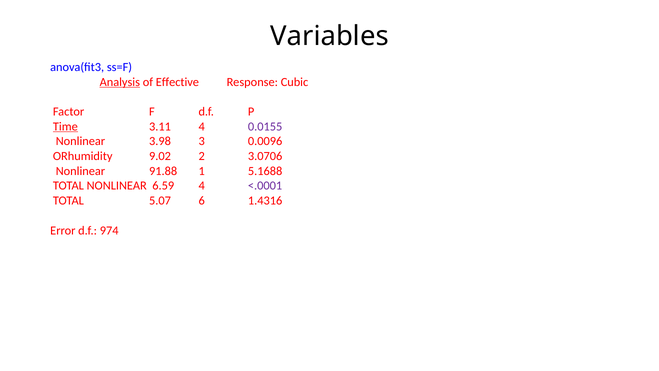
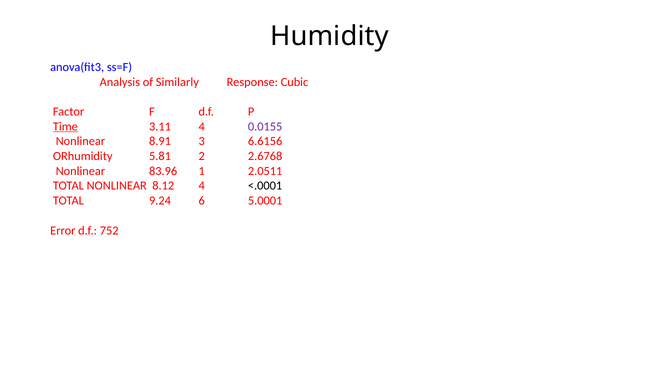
Variables: Variables -> Humidity
Analysis underline: present -> none
Effective: Effective -> Similarly
3.98: 3.98 -> 8.91
0.0096: 0.0096 -> 6.6156
9.02: 9.02 -> 5.81
3.0706: 3.0706 -> 2.6768
91.88: 91.88 -> 83.96
5.1688: 5.1688 -> 2.0511
6.59: 6.59 -> 8.12
<.0001 colour: purple -> black
5.07: 5.07 -> 9.24
1.4316: 1.4316 -> 5.0001
974: 974 -> 752
